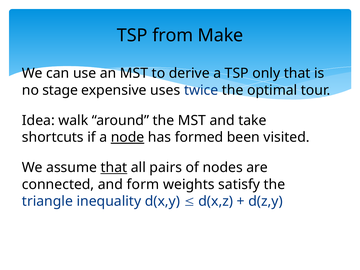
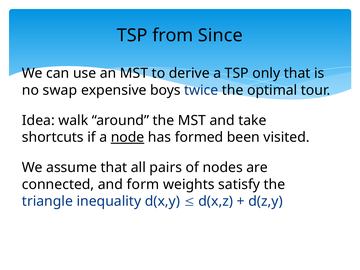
Make: Make -> Since
stage: stage -> swap
uses: uses -> boys
that at (114, 168) underline: present -> none
